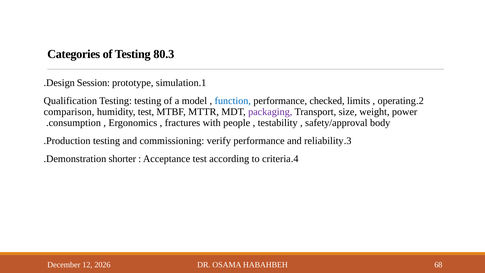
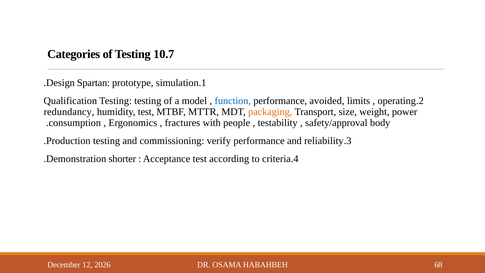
80.3: 80.3 -> 10.7
Session: Session -> Spartan
checked: checked -> avoided
comparison: comparison -> redundancy
packaging colour: purple -> orange
